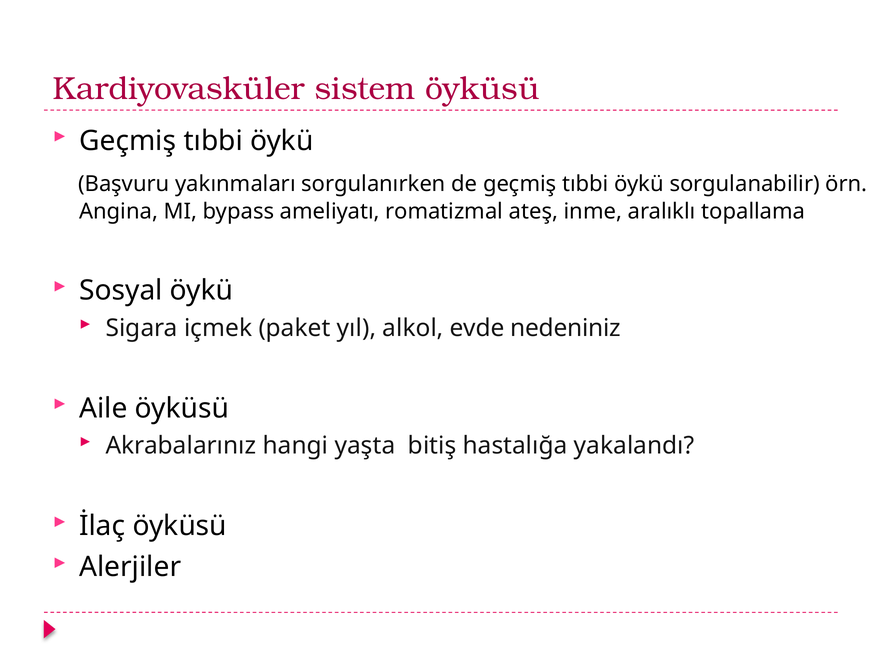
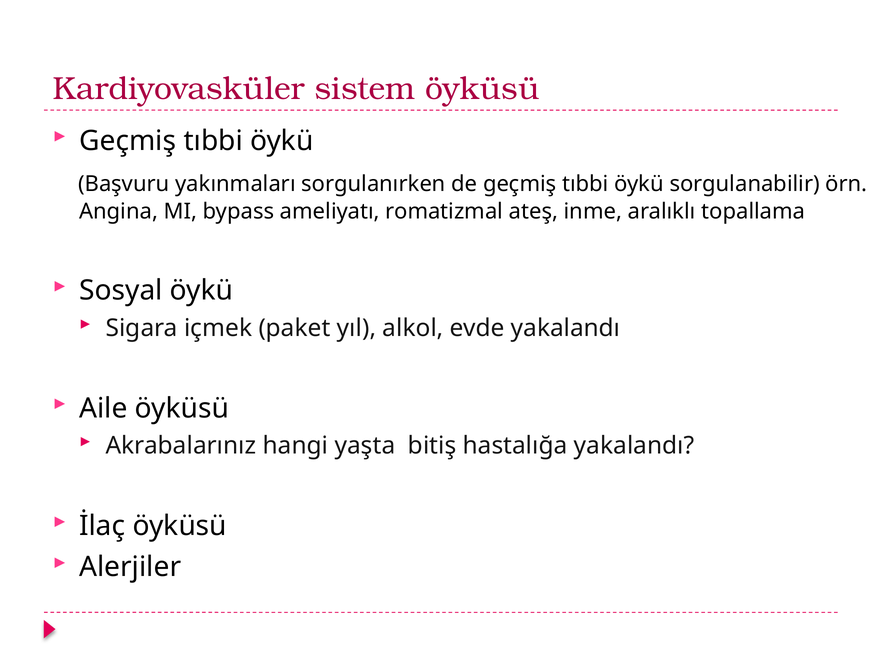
evde nedeniniz: nedeniniz -> yakalandı
